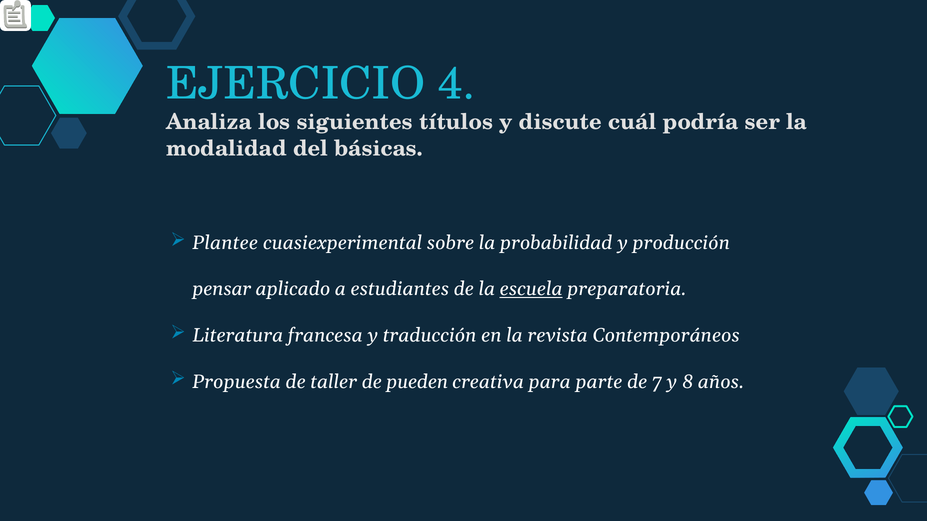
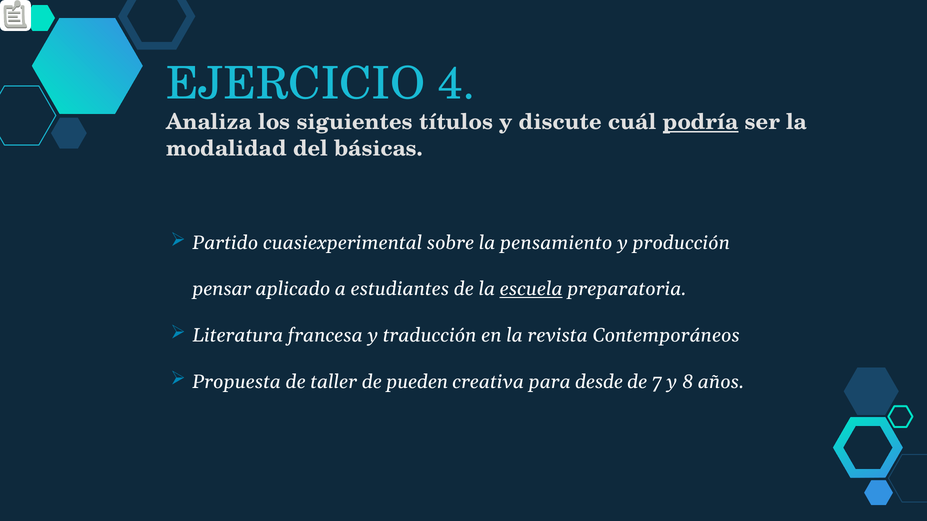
podría underline: none -> present
Plantee: Plantee -> Partido
probabilidad: probabilidad -> pensamiento
parte: parte -> desde
